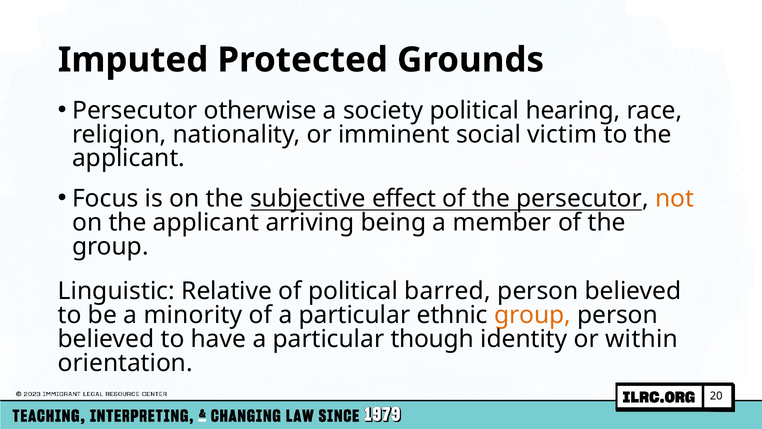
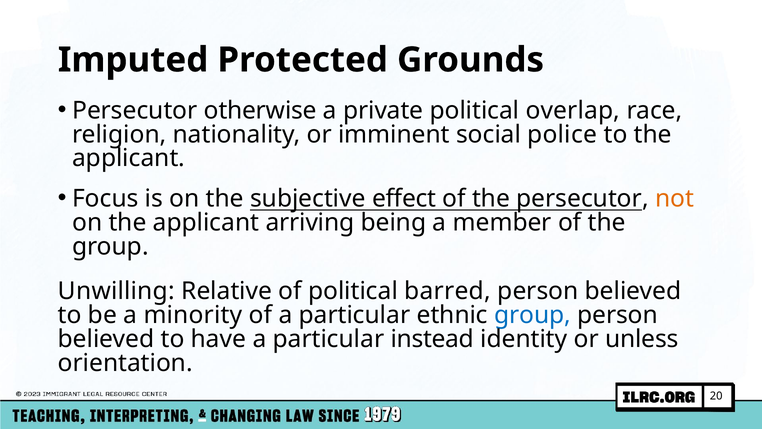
society: society -> private
hearing: hearing -> overlap
victim: victim -> police
Linguistic: Linguistic -> Unwilling
group at (533, 315) colour: orange -> blue
though: though -> instead
within: within -> unless
